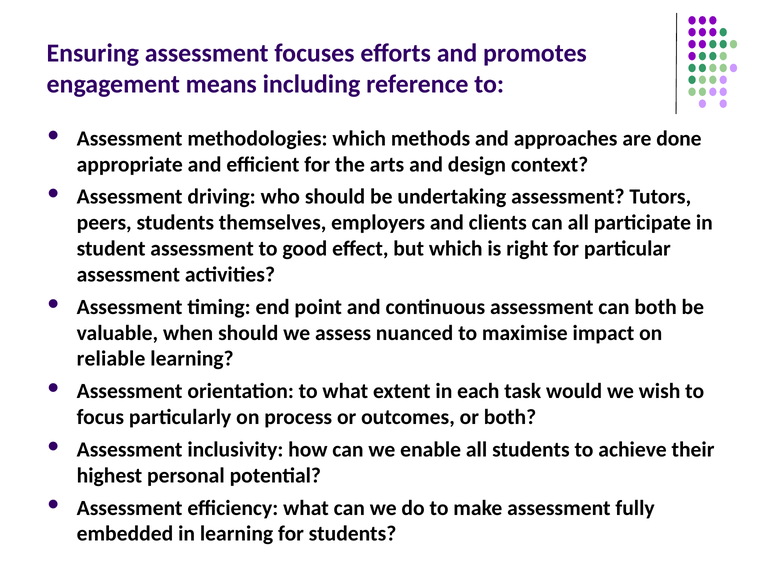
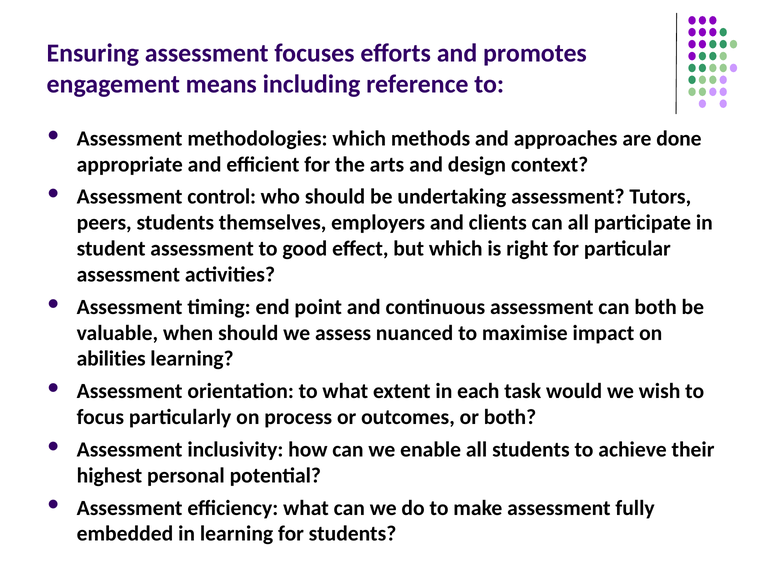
driving: driving -> control
reliable: reliable -> abilities
